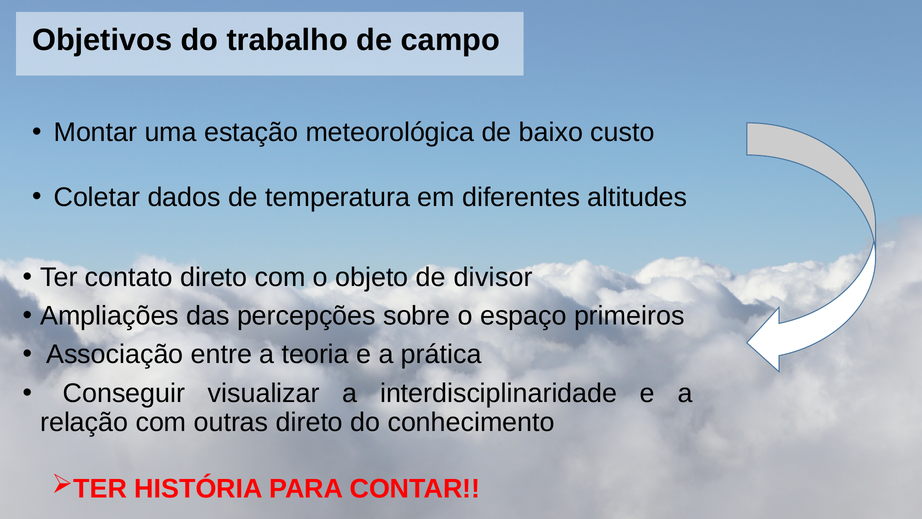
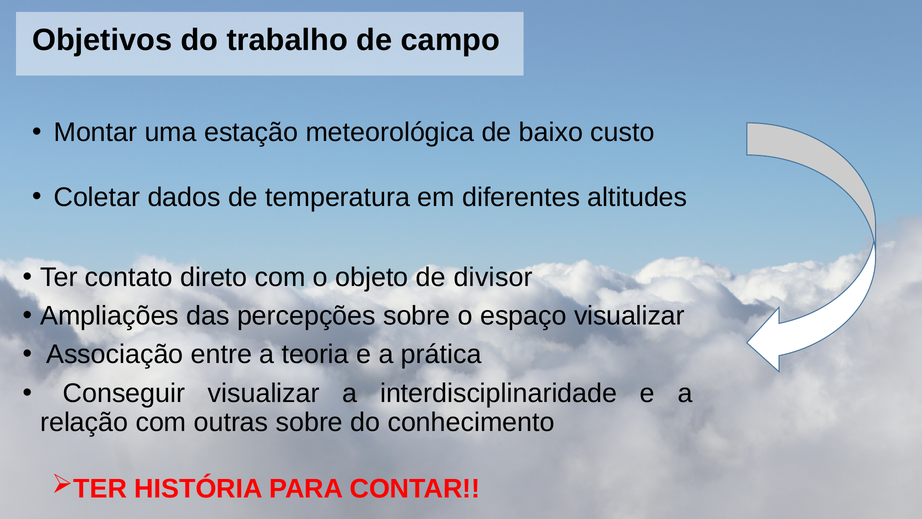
espaço primeiros: primeiros -> visualizar
outras direto: direto -> sobre
